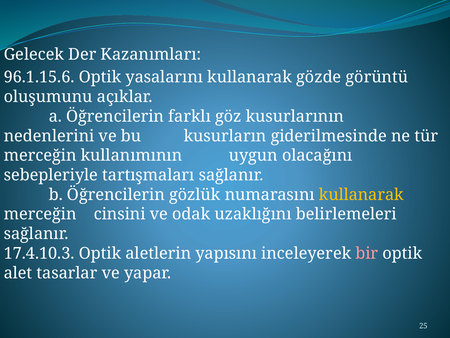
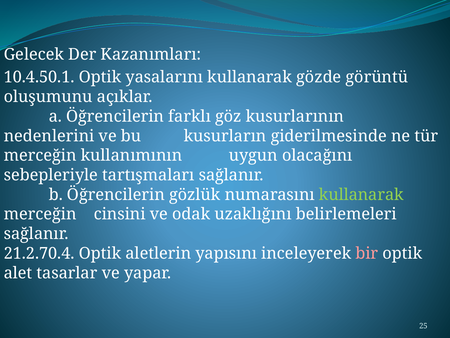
96.1.15.6: 96.1.15.6 -> 10.4.50.1
kullanarak at (361, 194) colour: yellow -> light green
17.4.10.3: 17.4.10.3 -> 21.2.70.4
